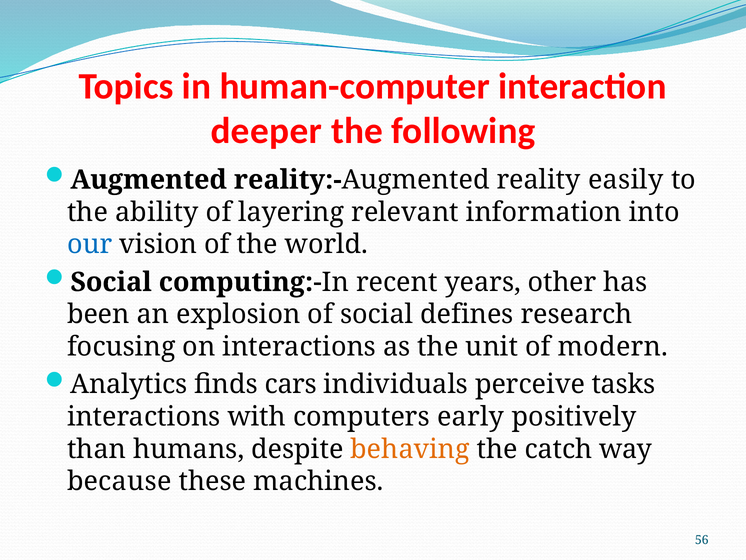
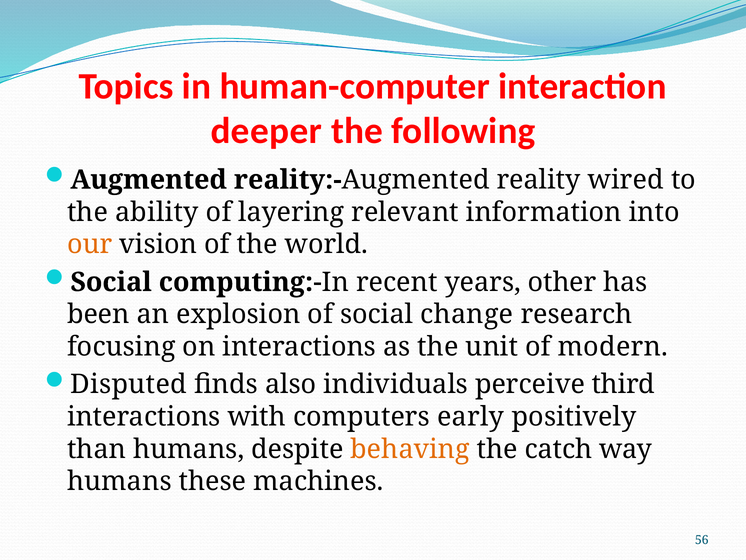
easily: easily -> wired
our colour: blue -> orange
defines: defines -> change
Analytics: Analytics -> Disputed
cars: cars -> also
tasks: tasks -> third
because at (119, 481): because -> humans
